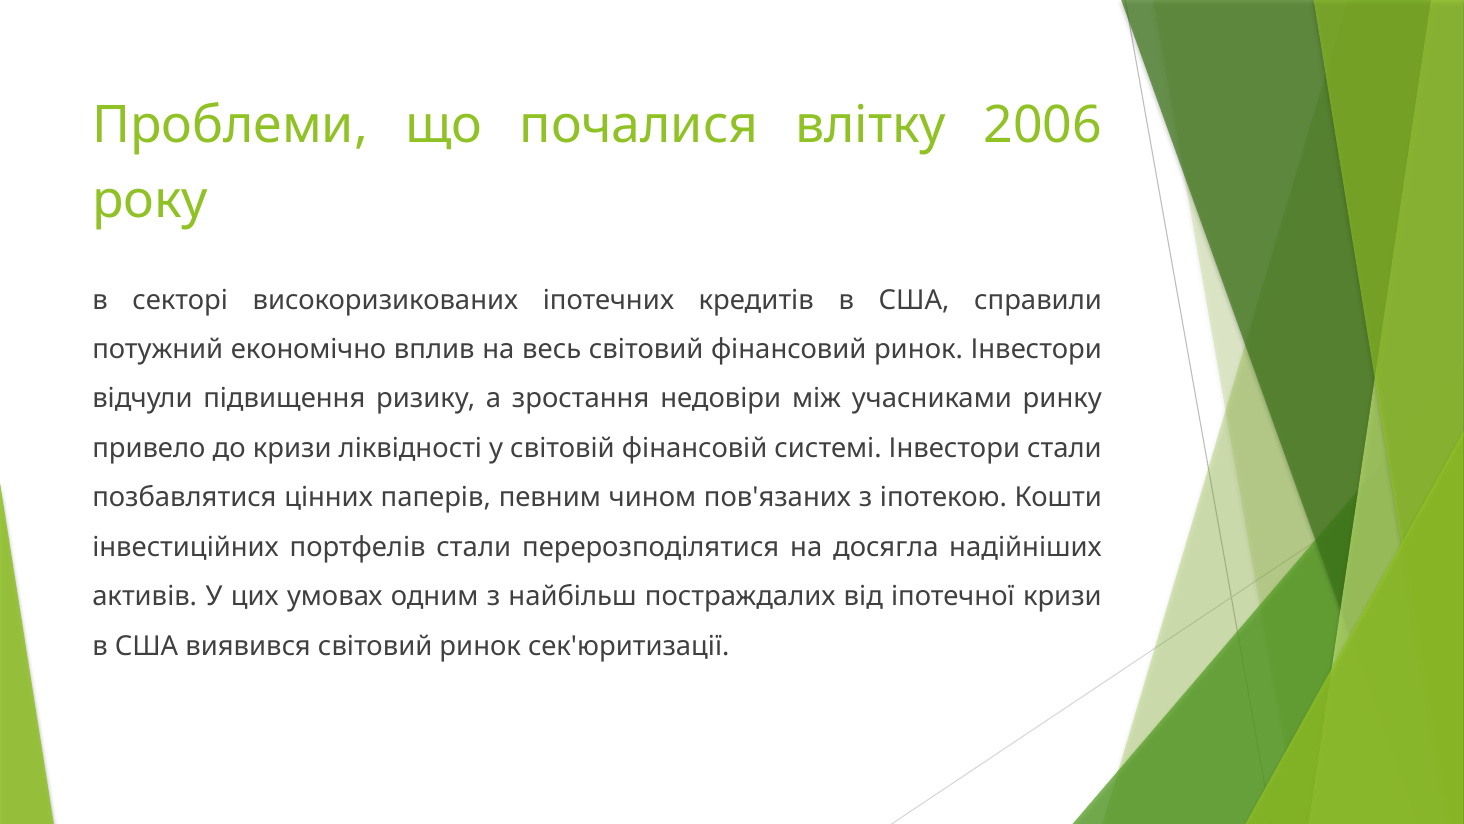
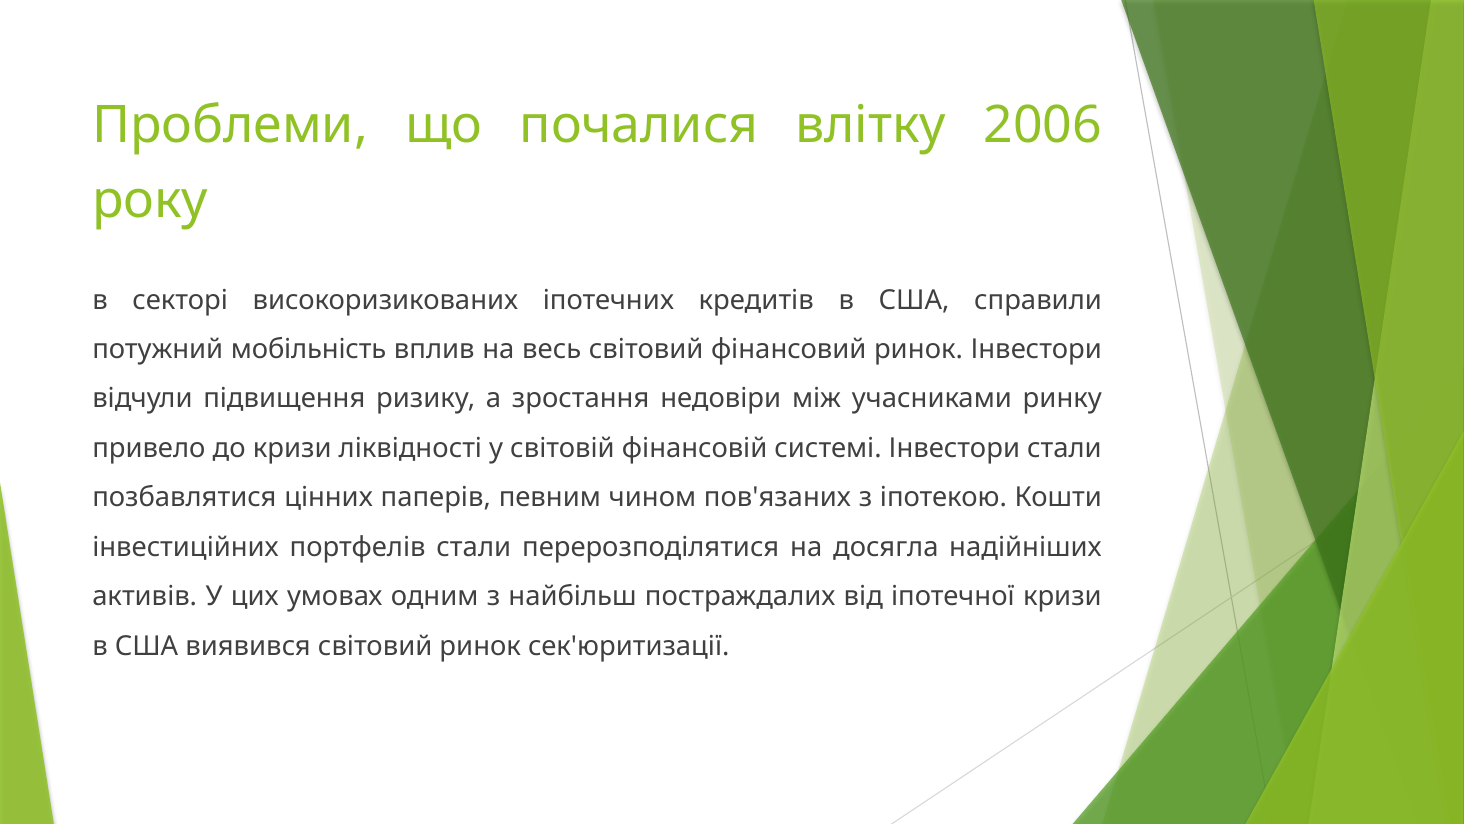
економічно: економічно -> мобільність
